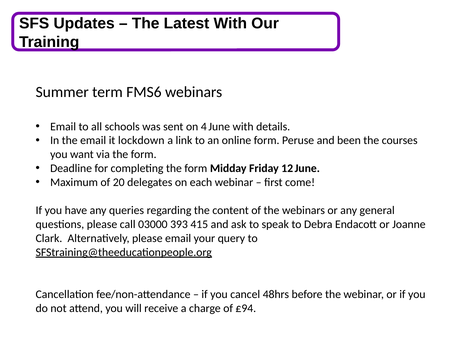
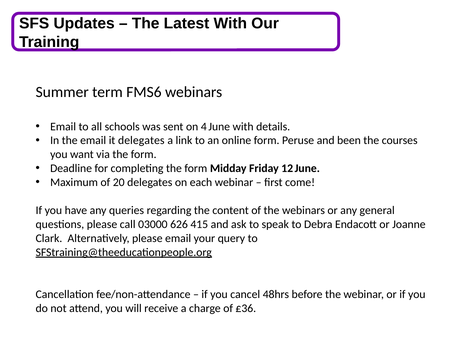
it lockdown: lockdown -> delegates
393: 393 -> 626
£94: £94 -> £36
